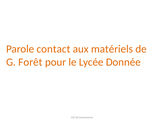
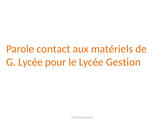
G Forêt: Forêt -> Lycée
Donnée: Donnée -> Gestion
